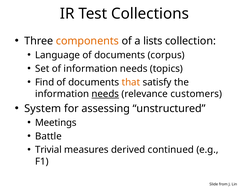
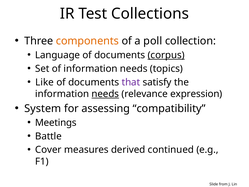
lists: lists -> poll
corpus underline: none -> present
Find: Find -> Like
that colour: orange -> purple
customers: customers -> expression
unstructured: unstructured -> compatibility
Trivial: Trivial -> Cover
